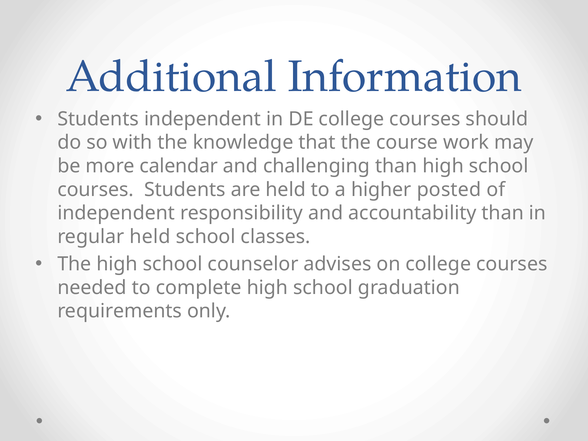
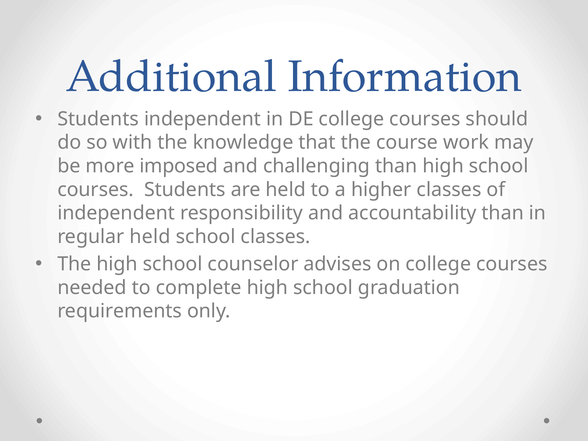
calendar: calendar -> imposed
higher posted: posted -> classes
